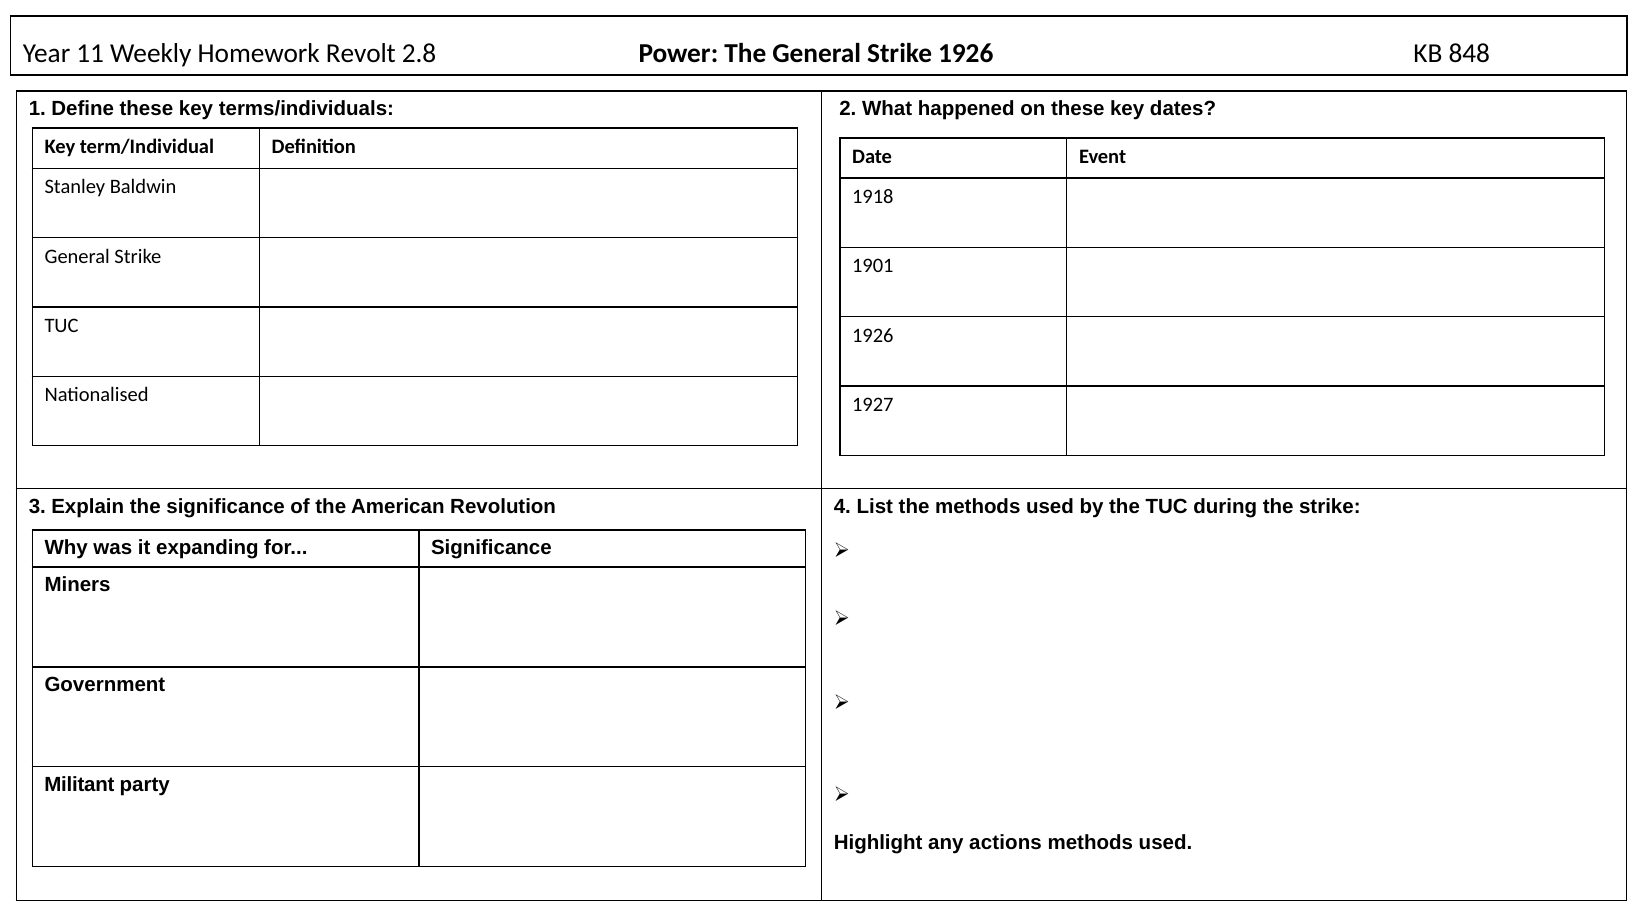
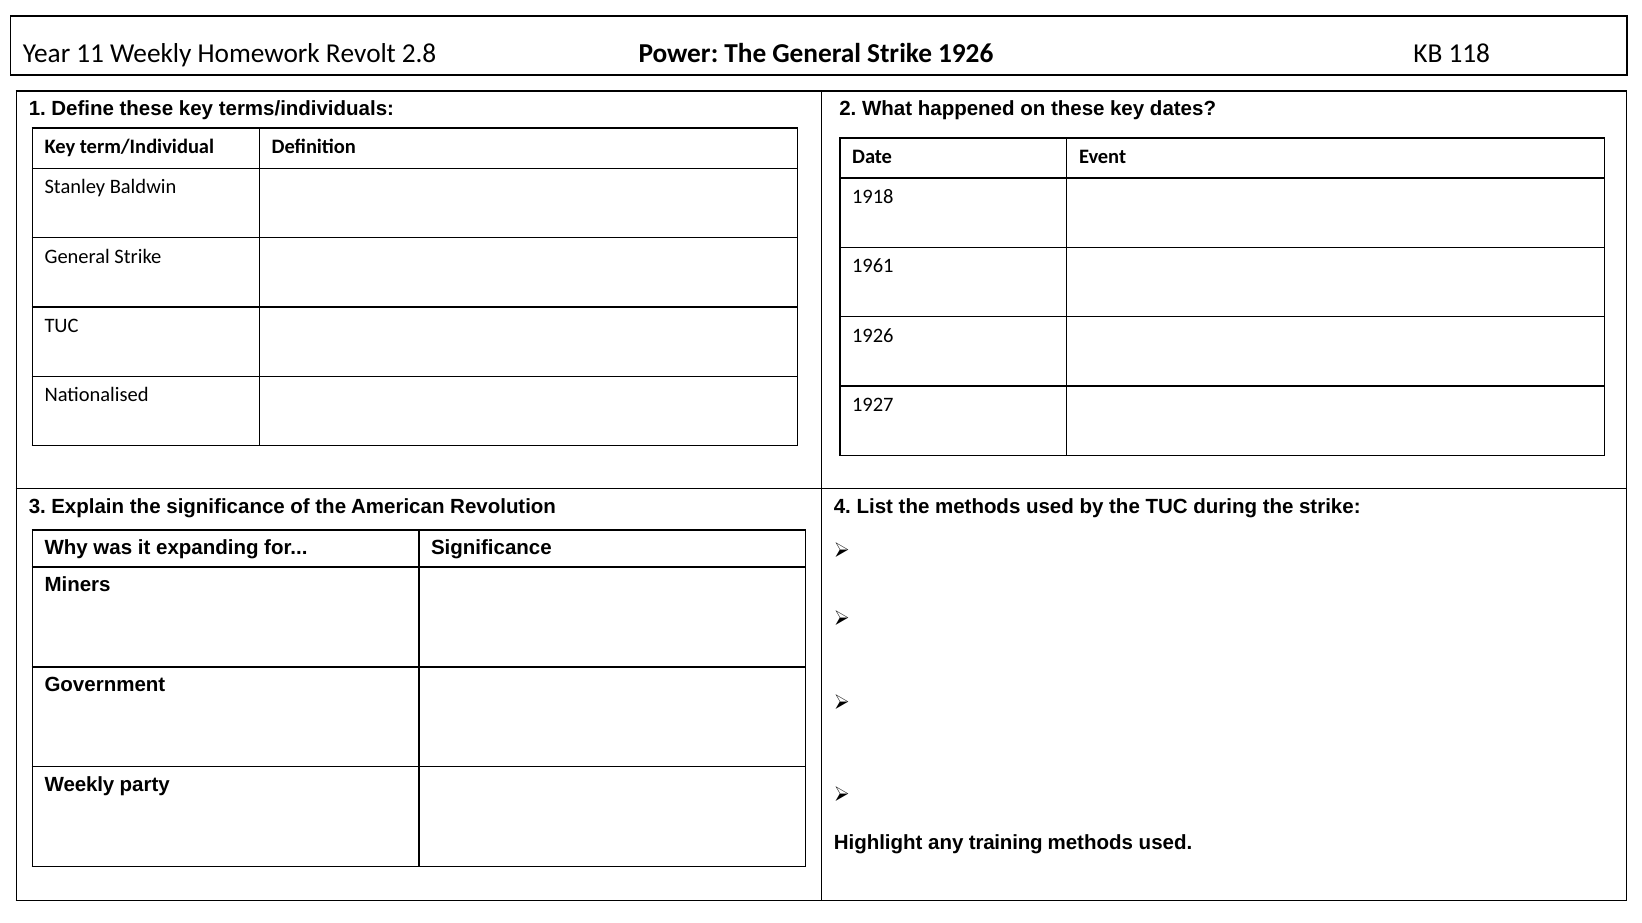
848: 848 -> 118
1901: 1901 -> 1961
Militant at (79, 785): Militant -> Weekly
actions: actions -> training
